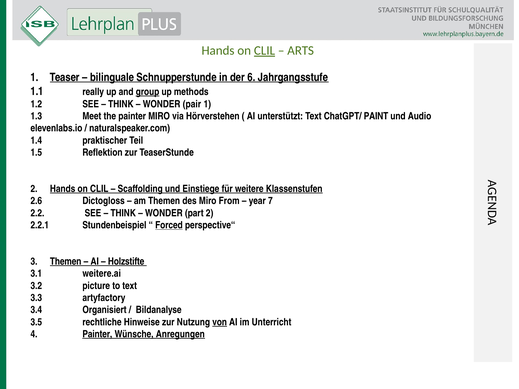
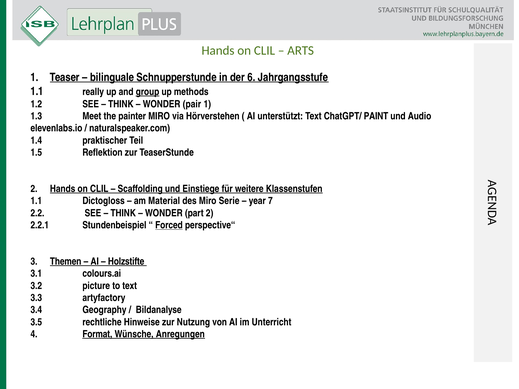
CLIL at (265, 51) underline: present -> none
2.6 at (36, 201): 2.6 -> 1.1
am Themen: Themen -> Material
From: From -> Serie
weitere.ai: weitere.ai -> colours.ai
Organisiert: Organisiert -> Geography
von underline: present -> none
4 Painter: Painter -> Format
